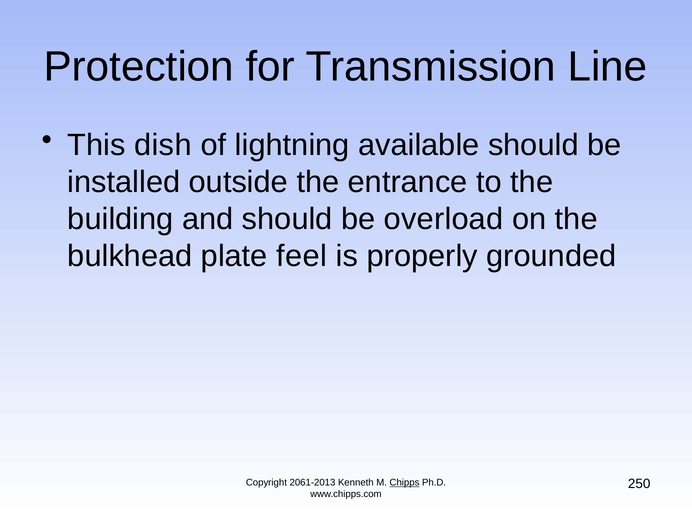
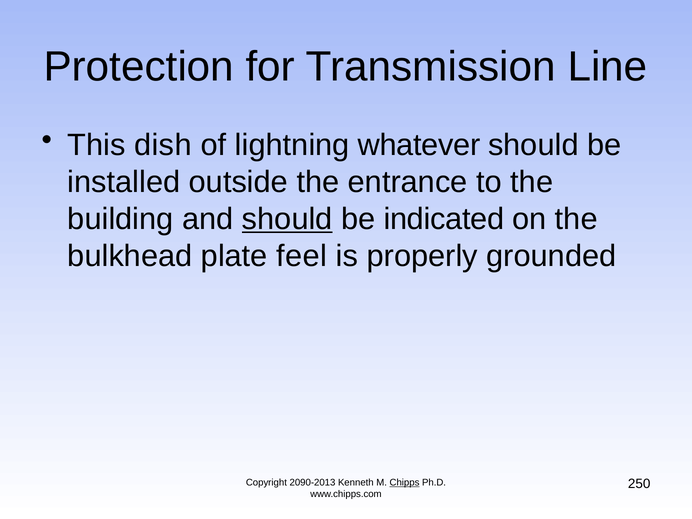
available: available -> whatever
should at (287, 219) underline: none -> present
overload: overload -> indicated
2061-2013: 2061-2013 -> 2090-2013
